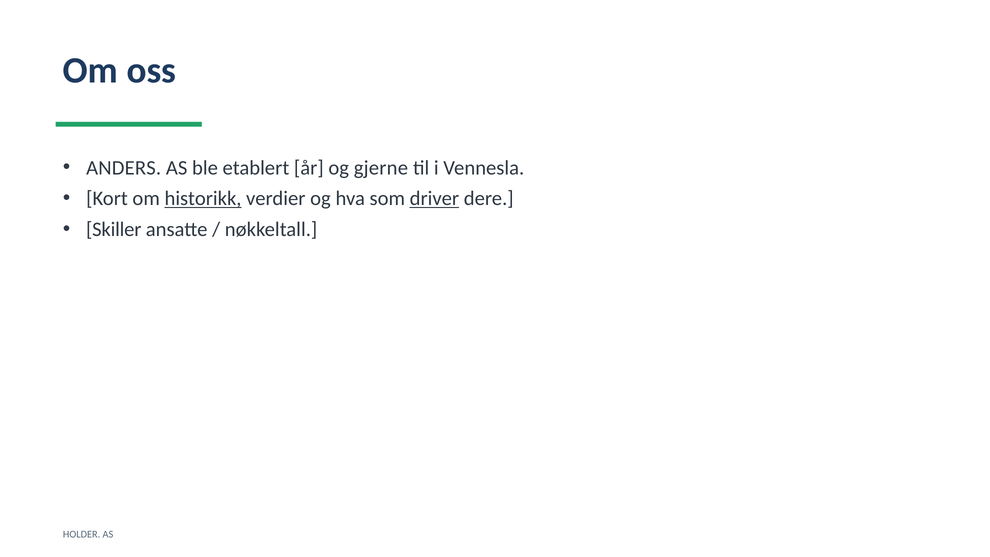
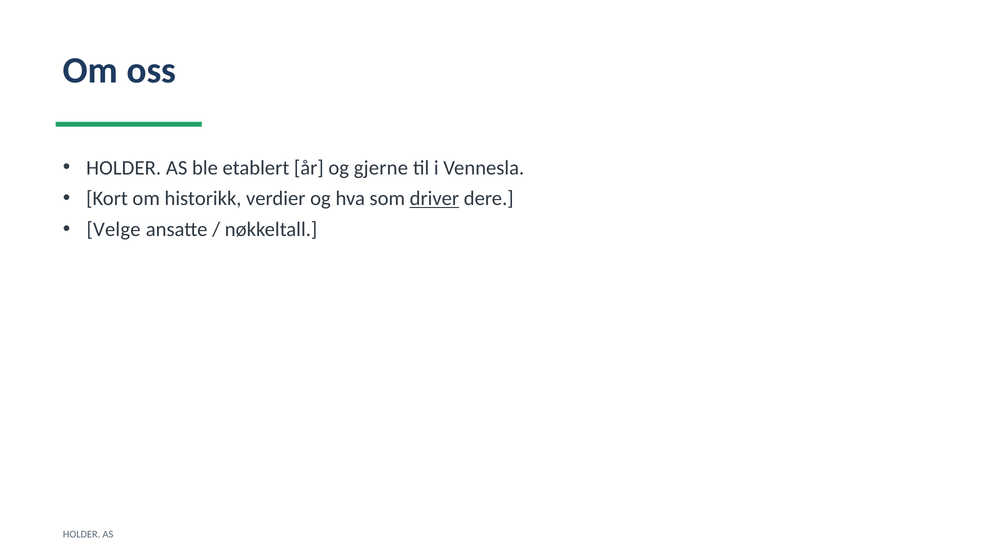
ANDERS at (124, 168): ANDERS -> HOLDER
historikk underline: present -> none
Skiller: Skiller -> Velge
